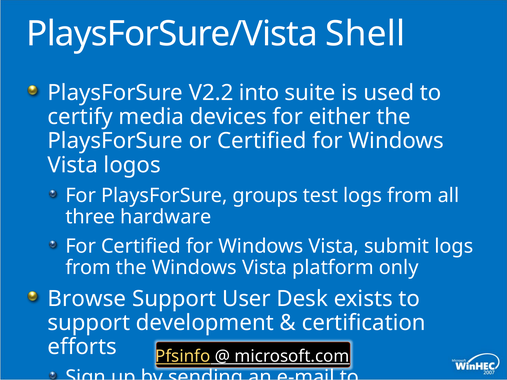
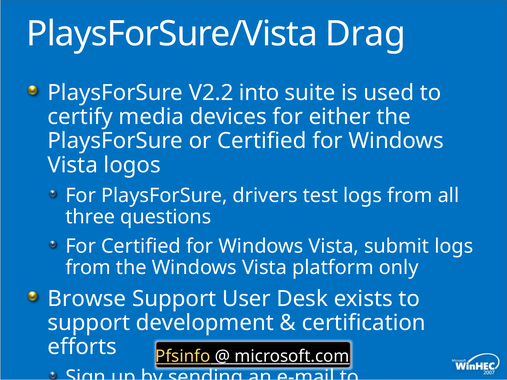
Shell: Shell -> Drag
groups: groups -> drivers
hardware: hardware -> questions
